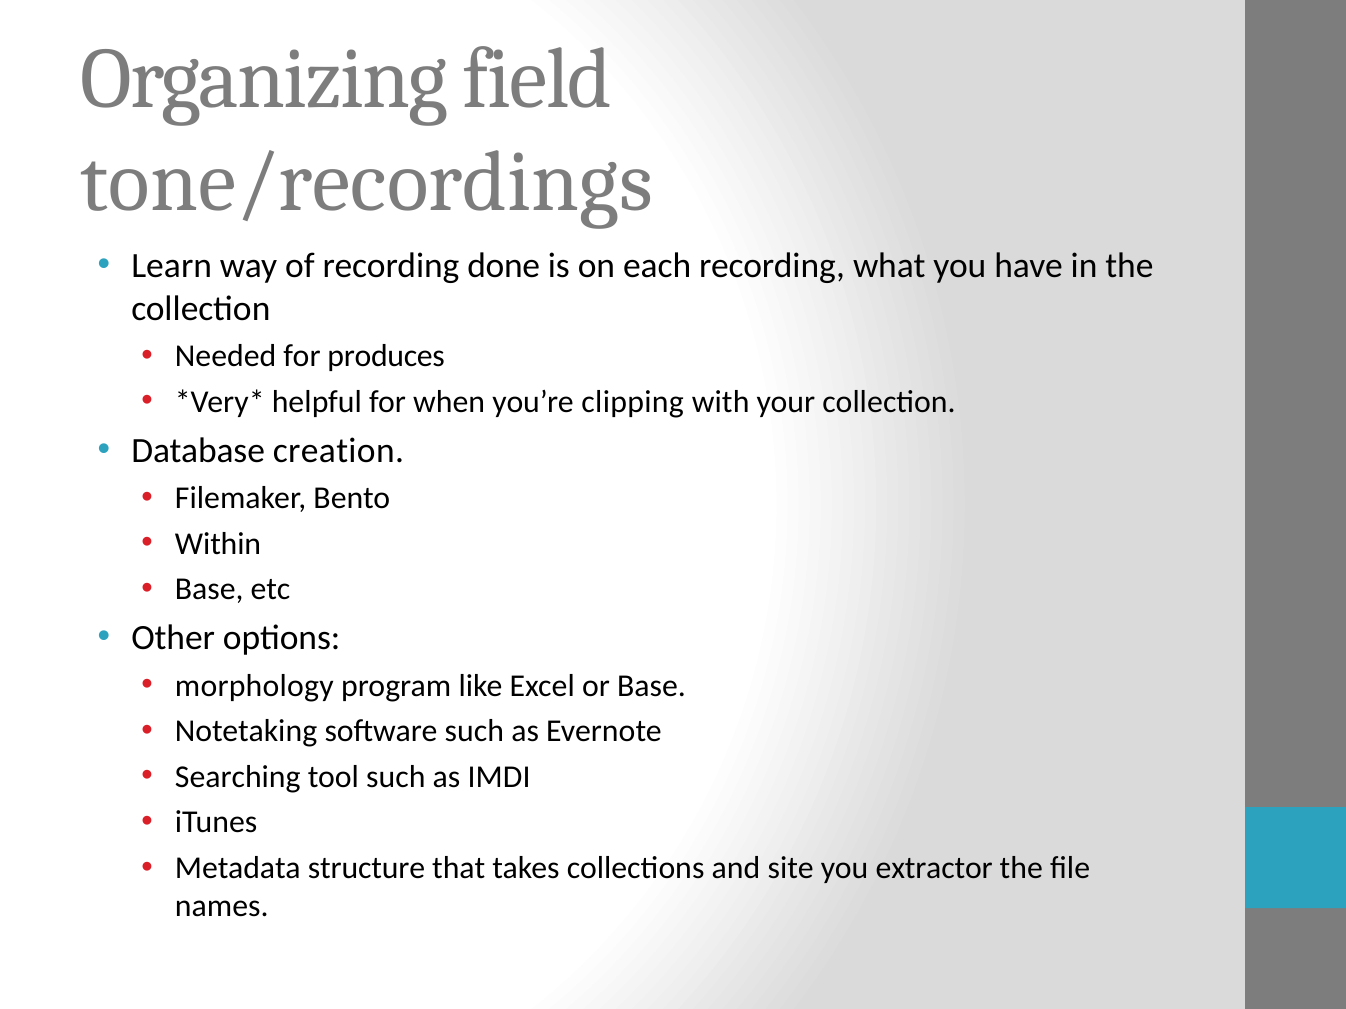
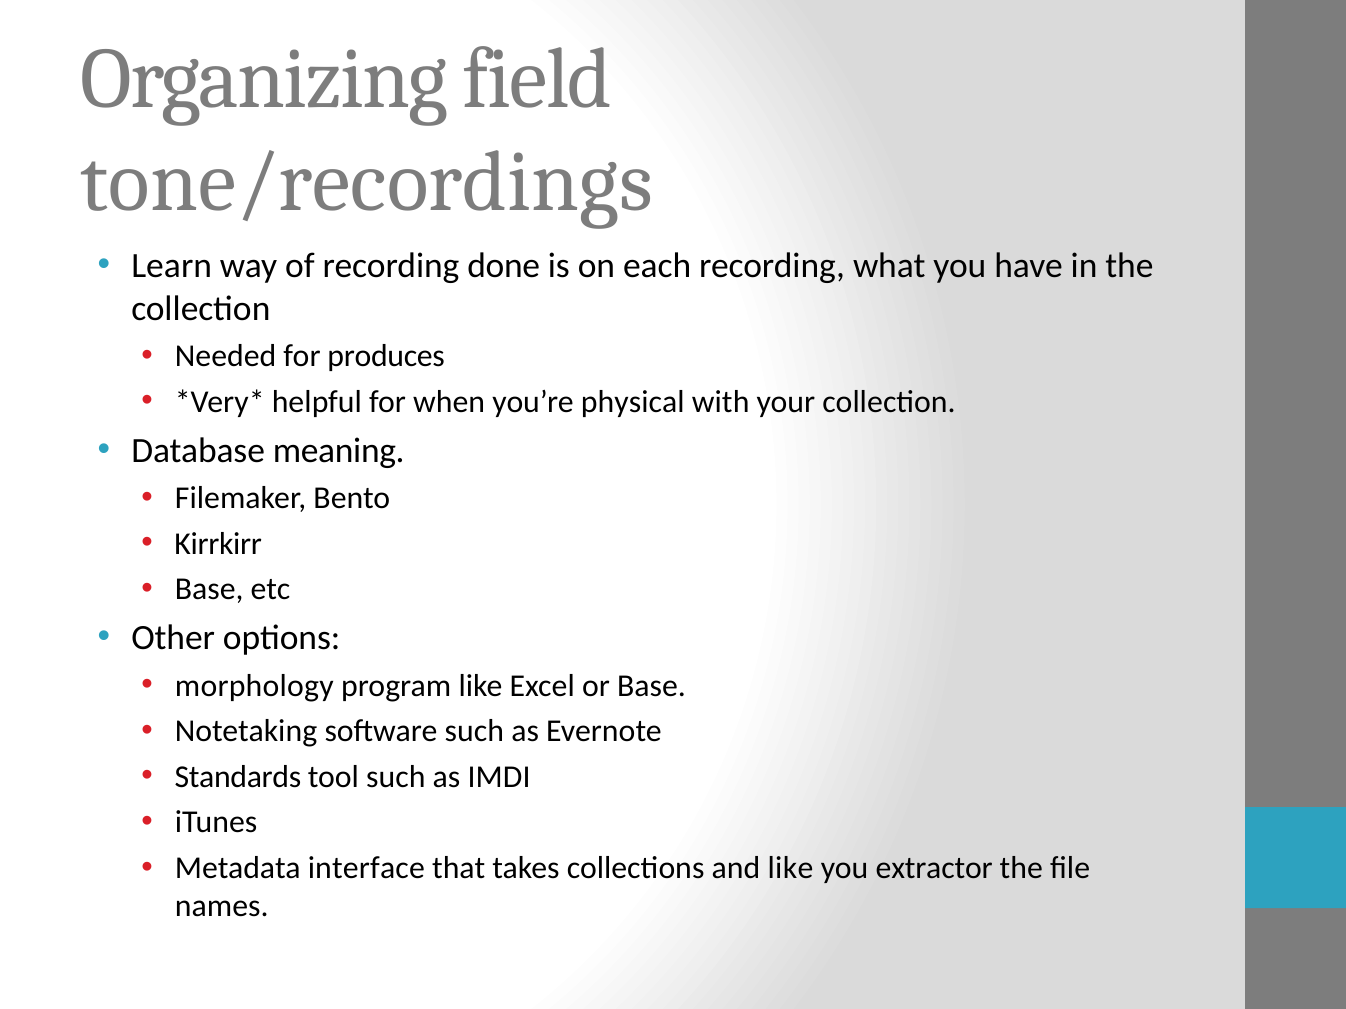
clipping: clipping -> physical
creation: creation -> meaning
Within: Within -> Kirrkirr
Searching: Searching -> Standards
structure: structure -> interface
and site: site -> like
